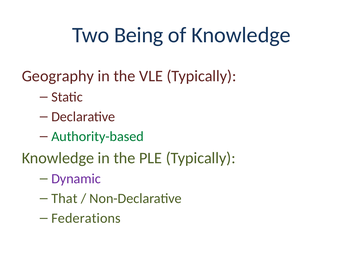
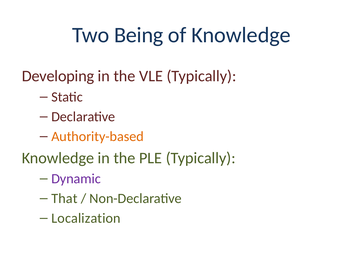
Geography: Geography -> Developing
Authority-based colour: green -> orange
Federations: Federations -> Localization
